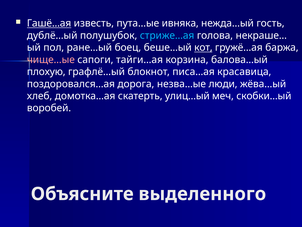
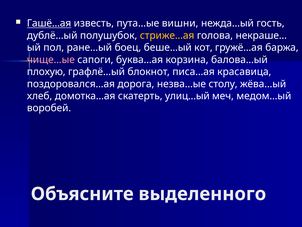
ивняка: ивняка -> вишни
стриже…ая colour: light blue -> yellow
кот underline: present -> none
тайги…ая: тайги…ая -> буква…ая
люди: люди -> столу
скобки…ый: скобки…ый -> медом…ый
